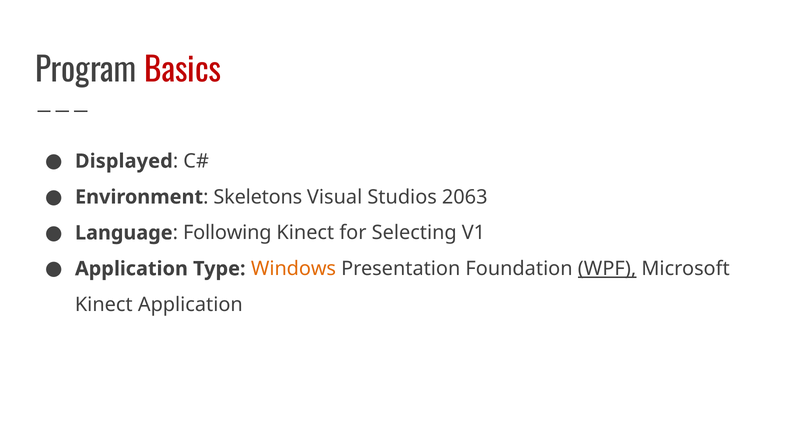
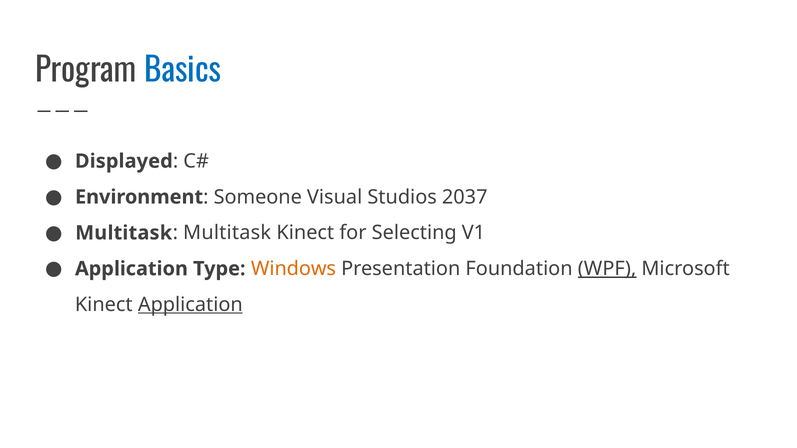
Basics colour: red -> blue
Skeletons: Skeletons -> Someone
2063: 2063 -> 2037
Language at (124, 233): Language -> Multitask
Following at (227, 233): Following -> Multitask
Application at (190, 305) underline: none -> present
